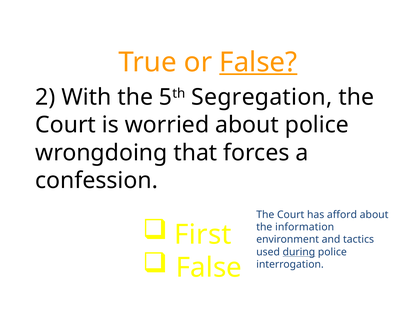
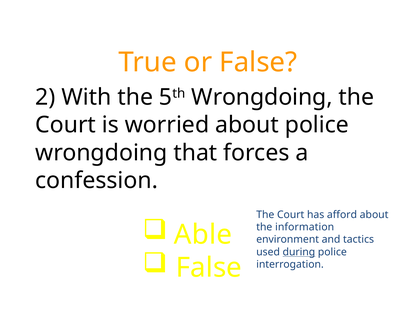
False at (258, 62) underline: present -> none
5th Segregation: Segregation -> Wrongdoing
First: First -> Able
